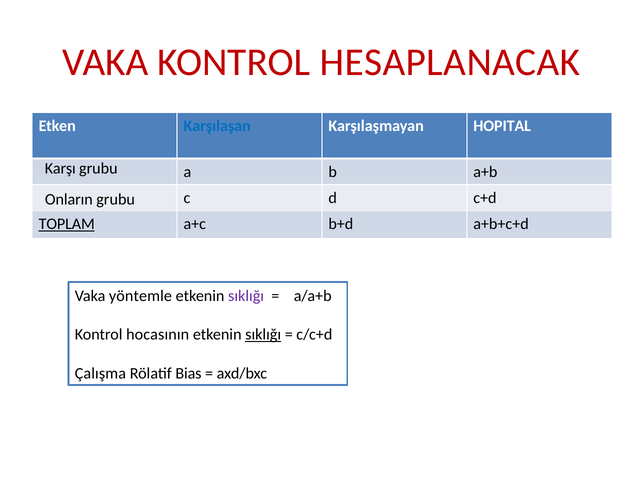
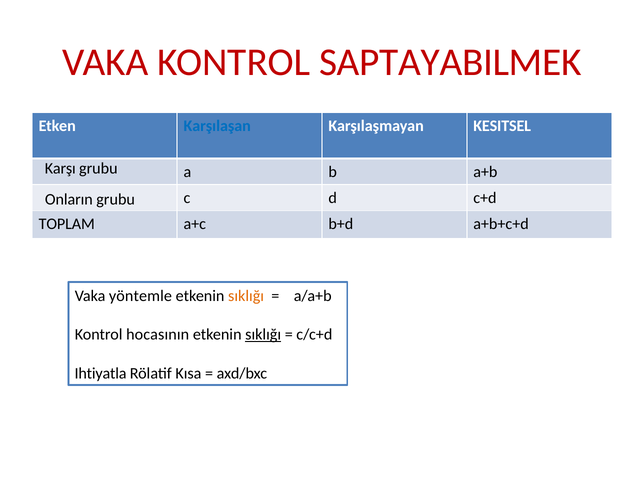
HESAPLANACAK: HESAPLANACAK -> SAPTAYABILMEK
HOPITAL: HOPITAL -> KESITSEL
TOPLAM underline: present -> none
sıklığı at (246, 296) colour: purple -> orange
Çalışma: Çalışma -> Ihtiyatla
Bias: Bias -> Kısa
